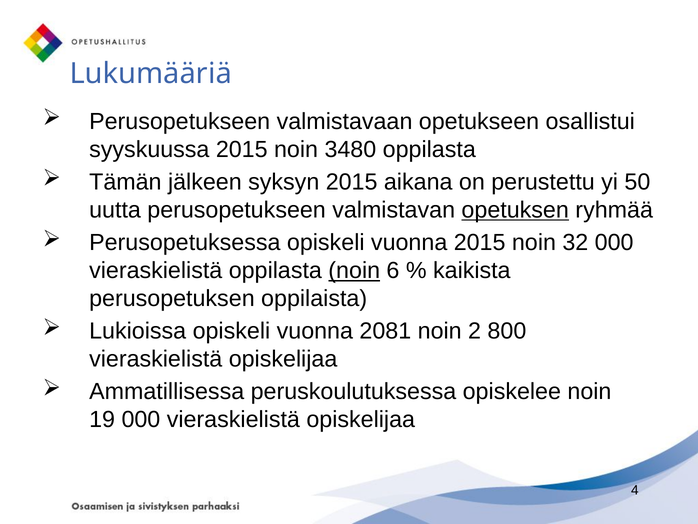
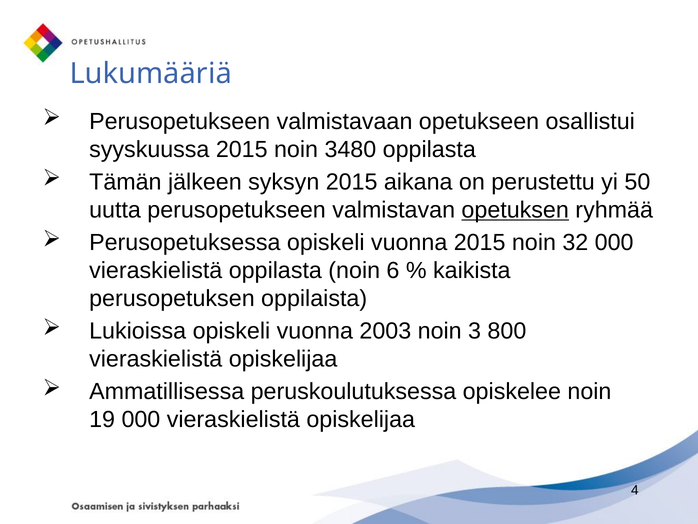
noin at (354, 270) underline: present -> none
2081: 2081 -> 2003
2: 2 -> 3
